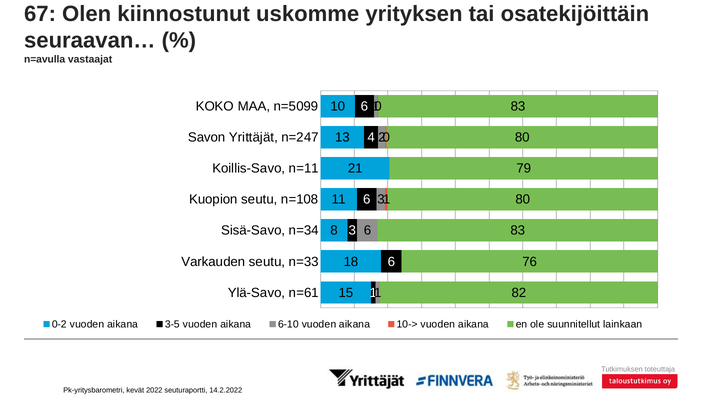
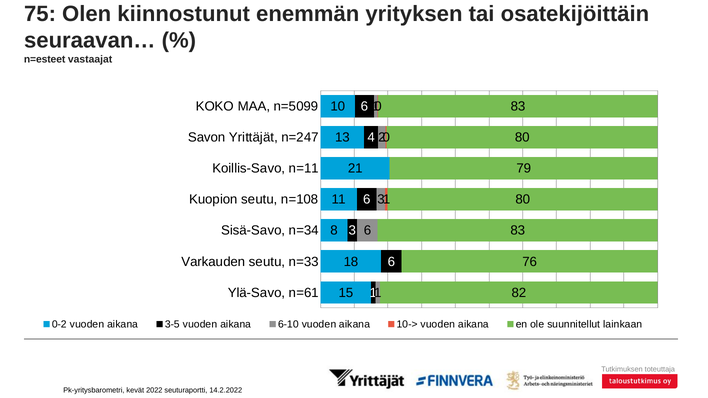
67: 67 -> 75
uskomme: uskomme -> enemmän
n=avulla: n=avulla -> n=esteet
